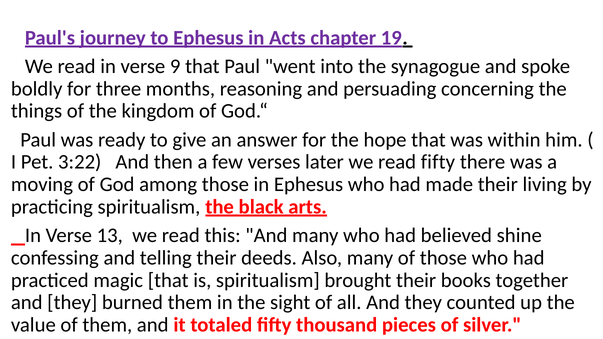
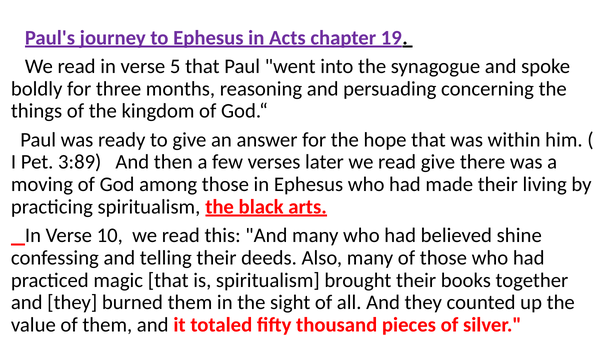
9: 9 -> 5
3:22: 3:22 -> 3:89
read fifty: fifty -> give
13: 13 -> 10
